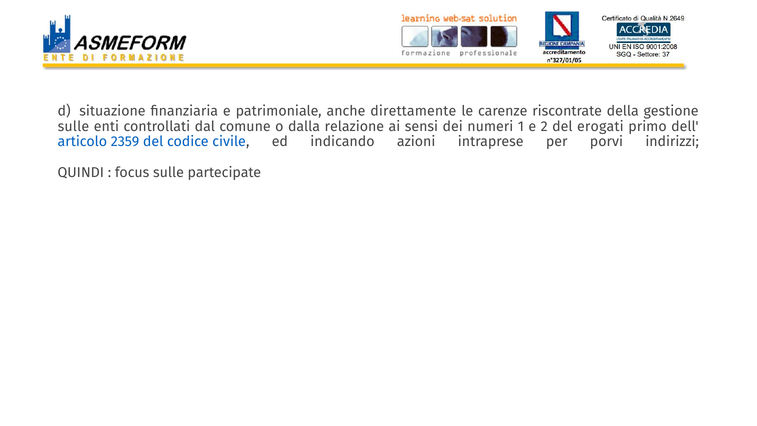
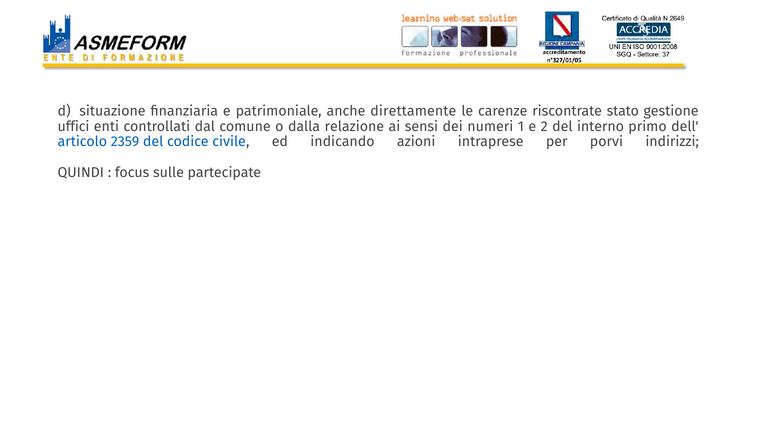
della: della -> stato
sulle at (73, 126): sulle -> uffici
erogati: erogati -> interno
